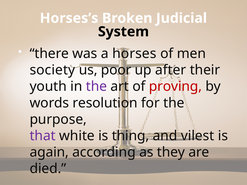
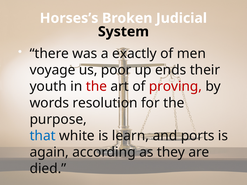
horses: horses -> exactly
society: society -> voyage
after: after -> ends
the at (96, 87) colour: purple -> red
that colour: purple -> blue
thing: thing -> learn
vilest: vilest -> ports
